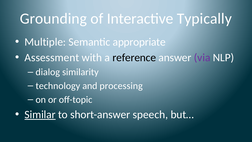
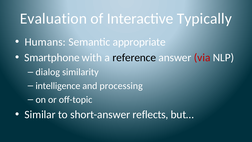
Grounding: Grounding -> Evaluation
Multiple: Multiple -> Humans
Assessment: Assessment -> Smartphone
via colour: purple -> red
technology: technology -> intelligence
Similar underline: present -> none
speech: speech -> reflects
